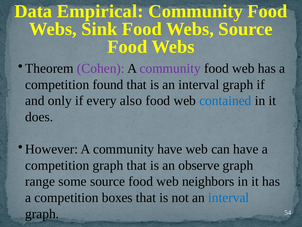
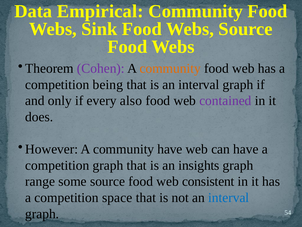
community at (170, 68) colour: purple -> orange
found: found -> being
contained colour: blue -> purple
observe: observe -> insights
neighbors: neighbors -> consistent
boxes: boxes -> space
